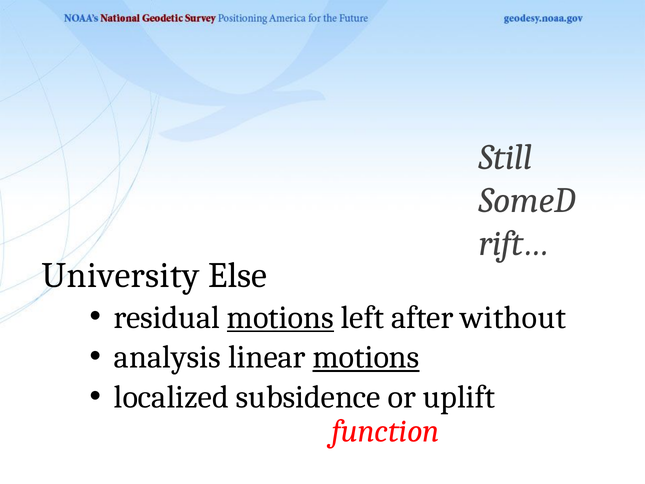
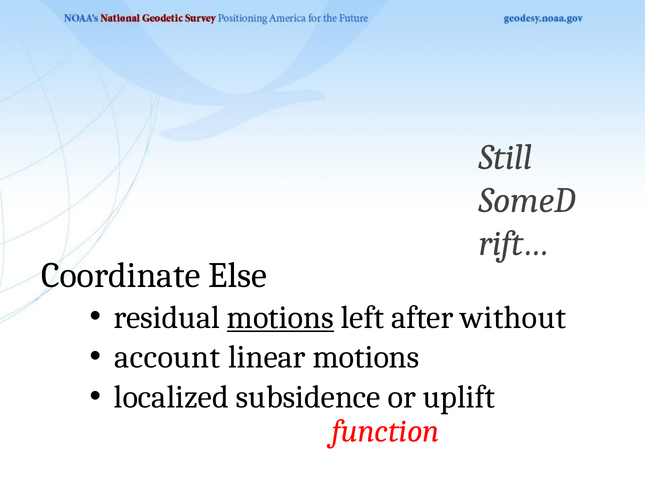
University: University -> Coordinate
analysis: analysis -> account
motions at (366, 357) underline: present -> none
